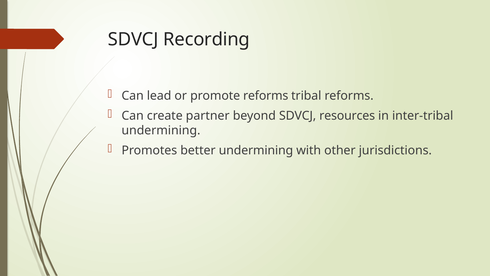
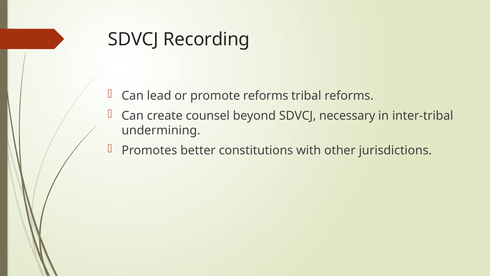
partner: partner -> counsel
resources: resources -> necessary
better undermining: undermining -> constitutions
